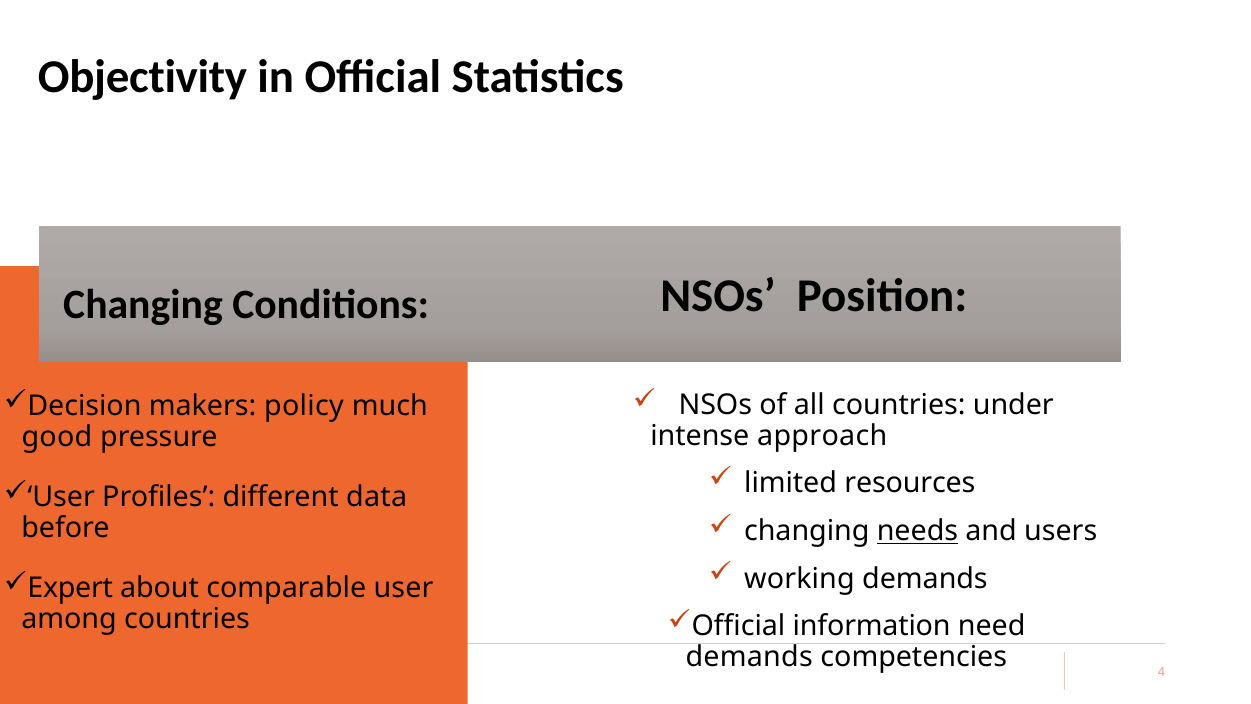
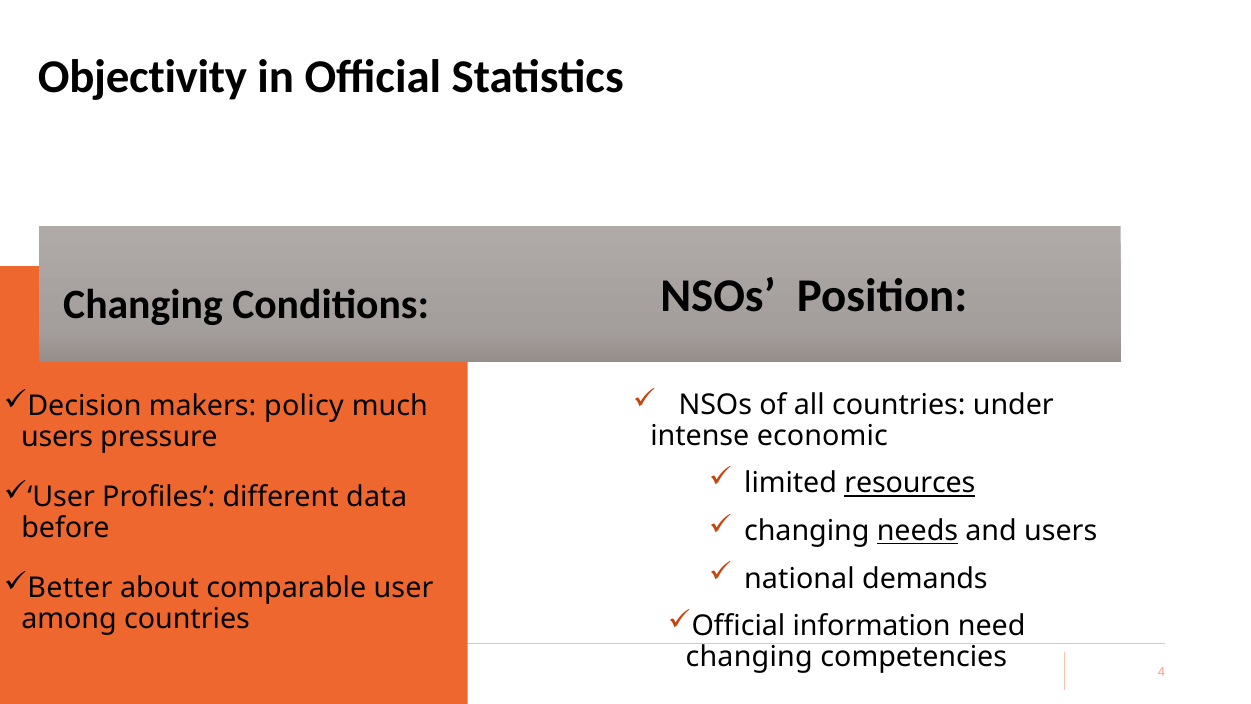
approach: approach -> economic
good at (57, 437): good -> users
resources underline: none -> present
working: working -> national
Expert: Expert -> Better
demands at (749, 657): demands -> changing
